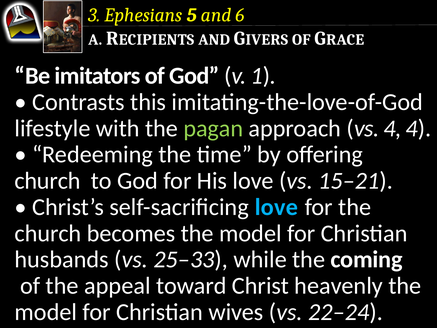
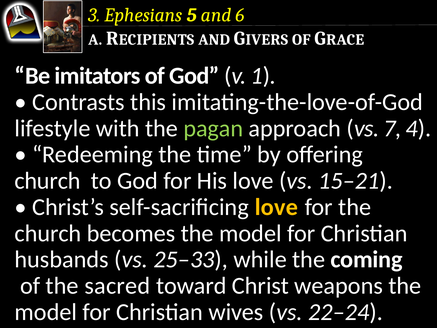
vs 4: 4 -> 7
love at (276, 207) colour: light blue -> yellow
appeal: appeal -> sacred
heavenly: heavenly -> weapons
